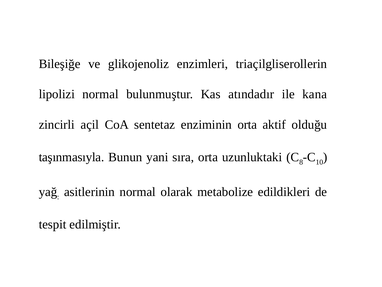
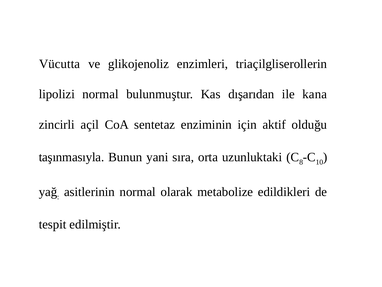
Bileşiğe: Bileşiğe -> Vücutta
atındadır: atındadır -> dışarıdan
enziminin orta: orta -> için
